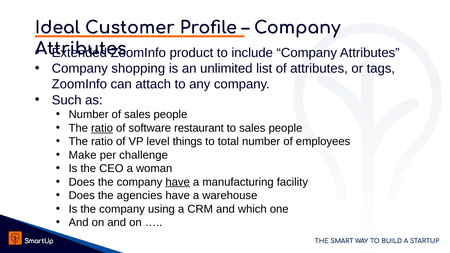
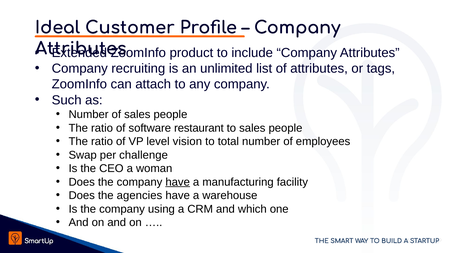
shopping: shopping -> recruiting
ratio at (102, 128) underline: present -> none
things: things -> vision
Make: Make -> Swap
